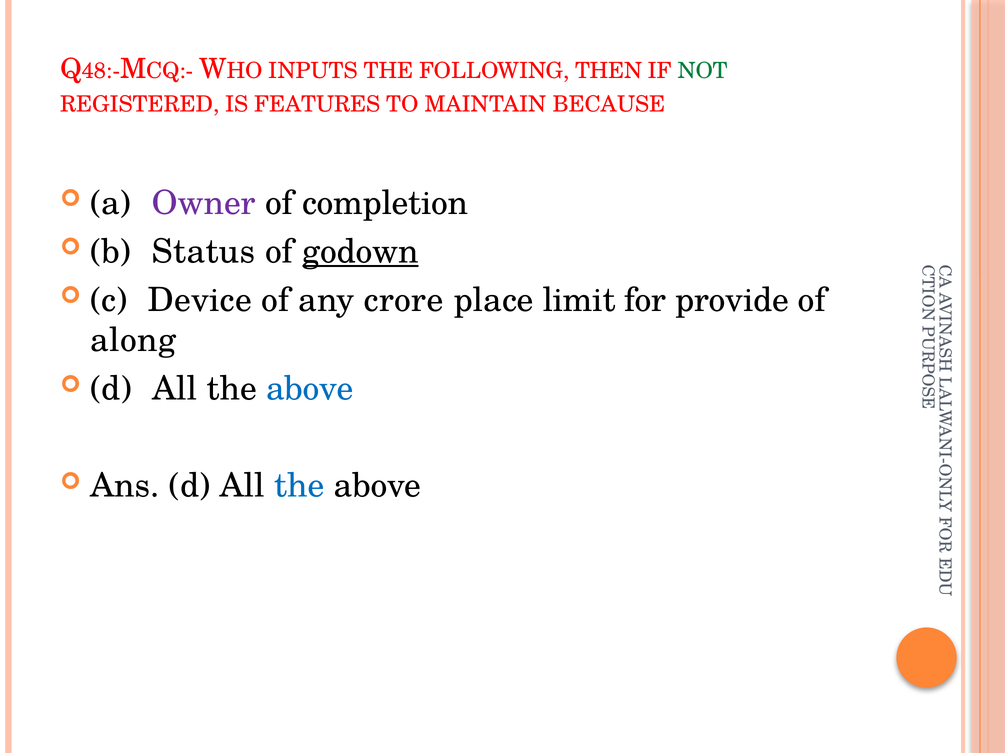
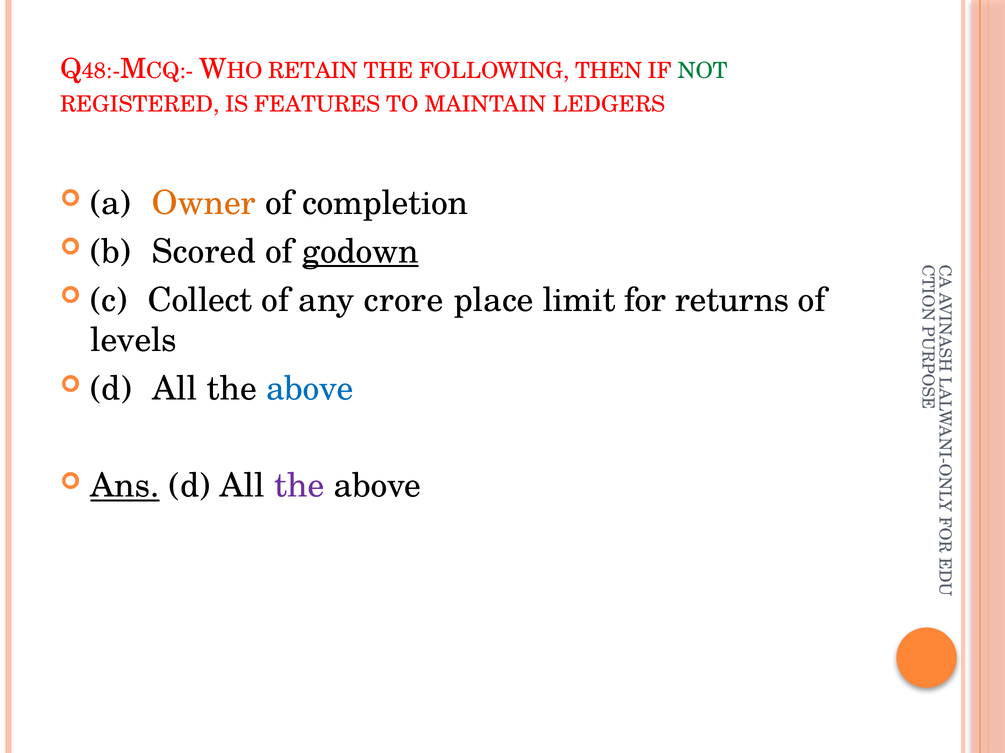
INPUTS: INPUTS -> RETAIN
BECAUSE: BECAUSE -> LEDGERS
Owner colour: purple -> orange
Status: Status -> Scored
Device: Device -> Collect
provide: provide -> returns
along: along -> levels
Ans underline: none -> present
the at (299, 486) colour: blue -> purple
